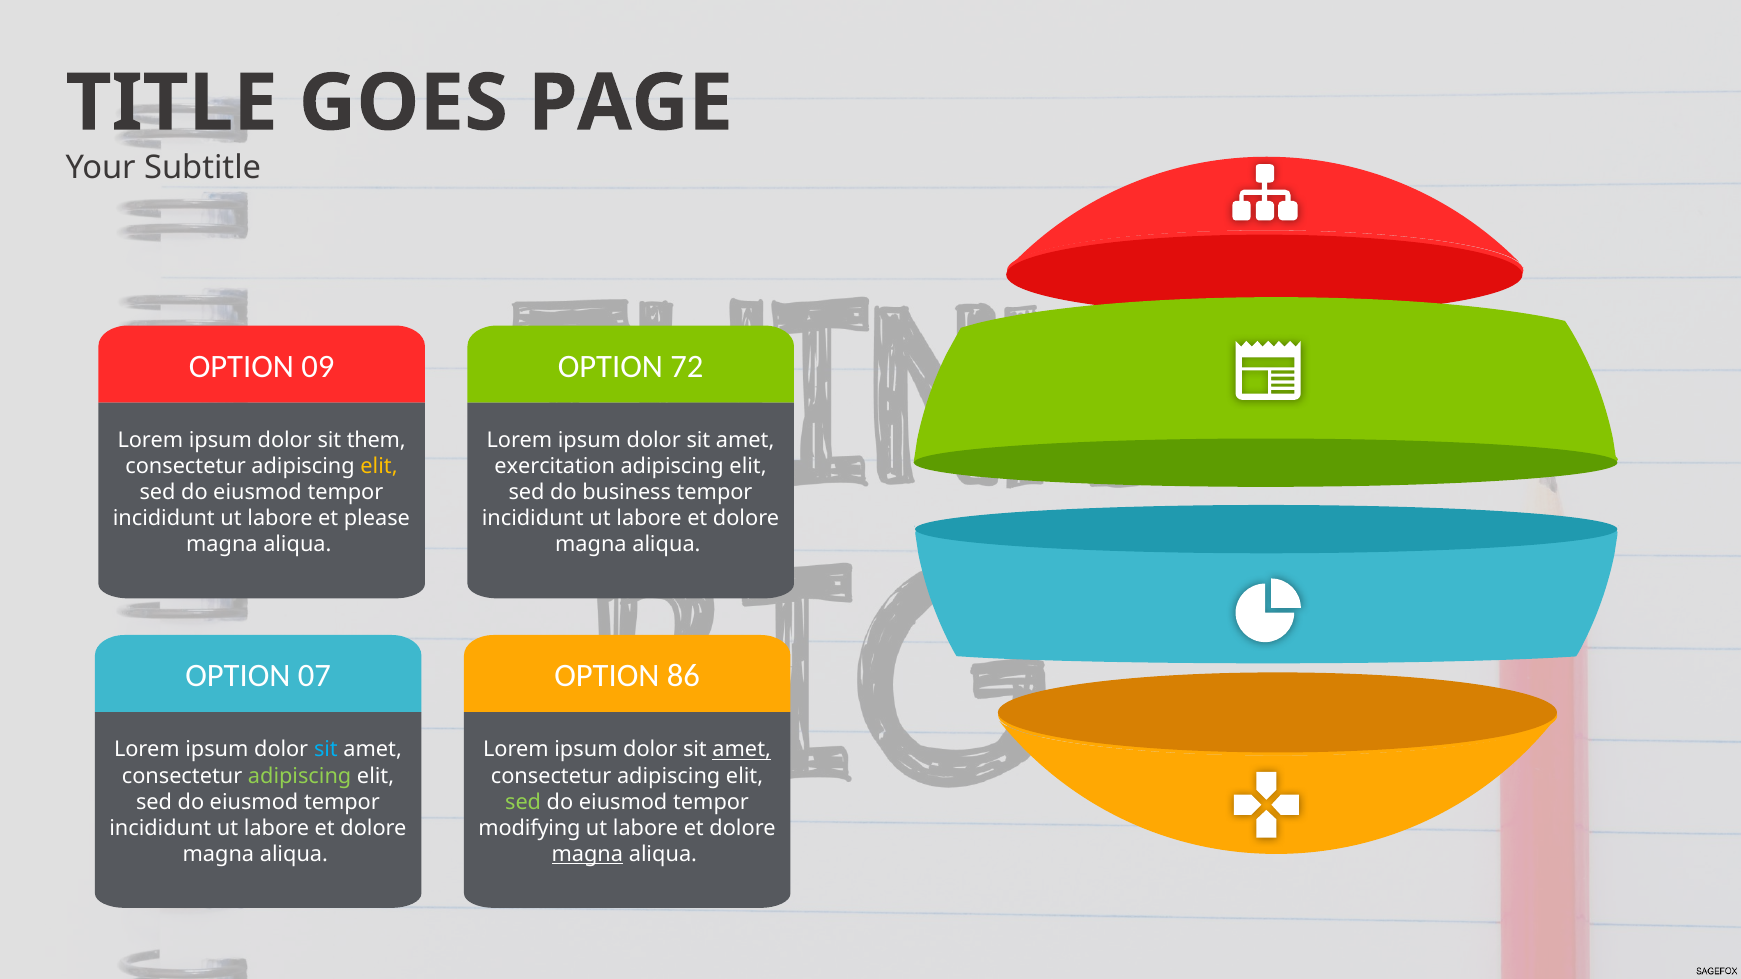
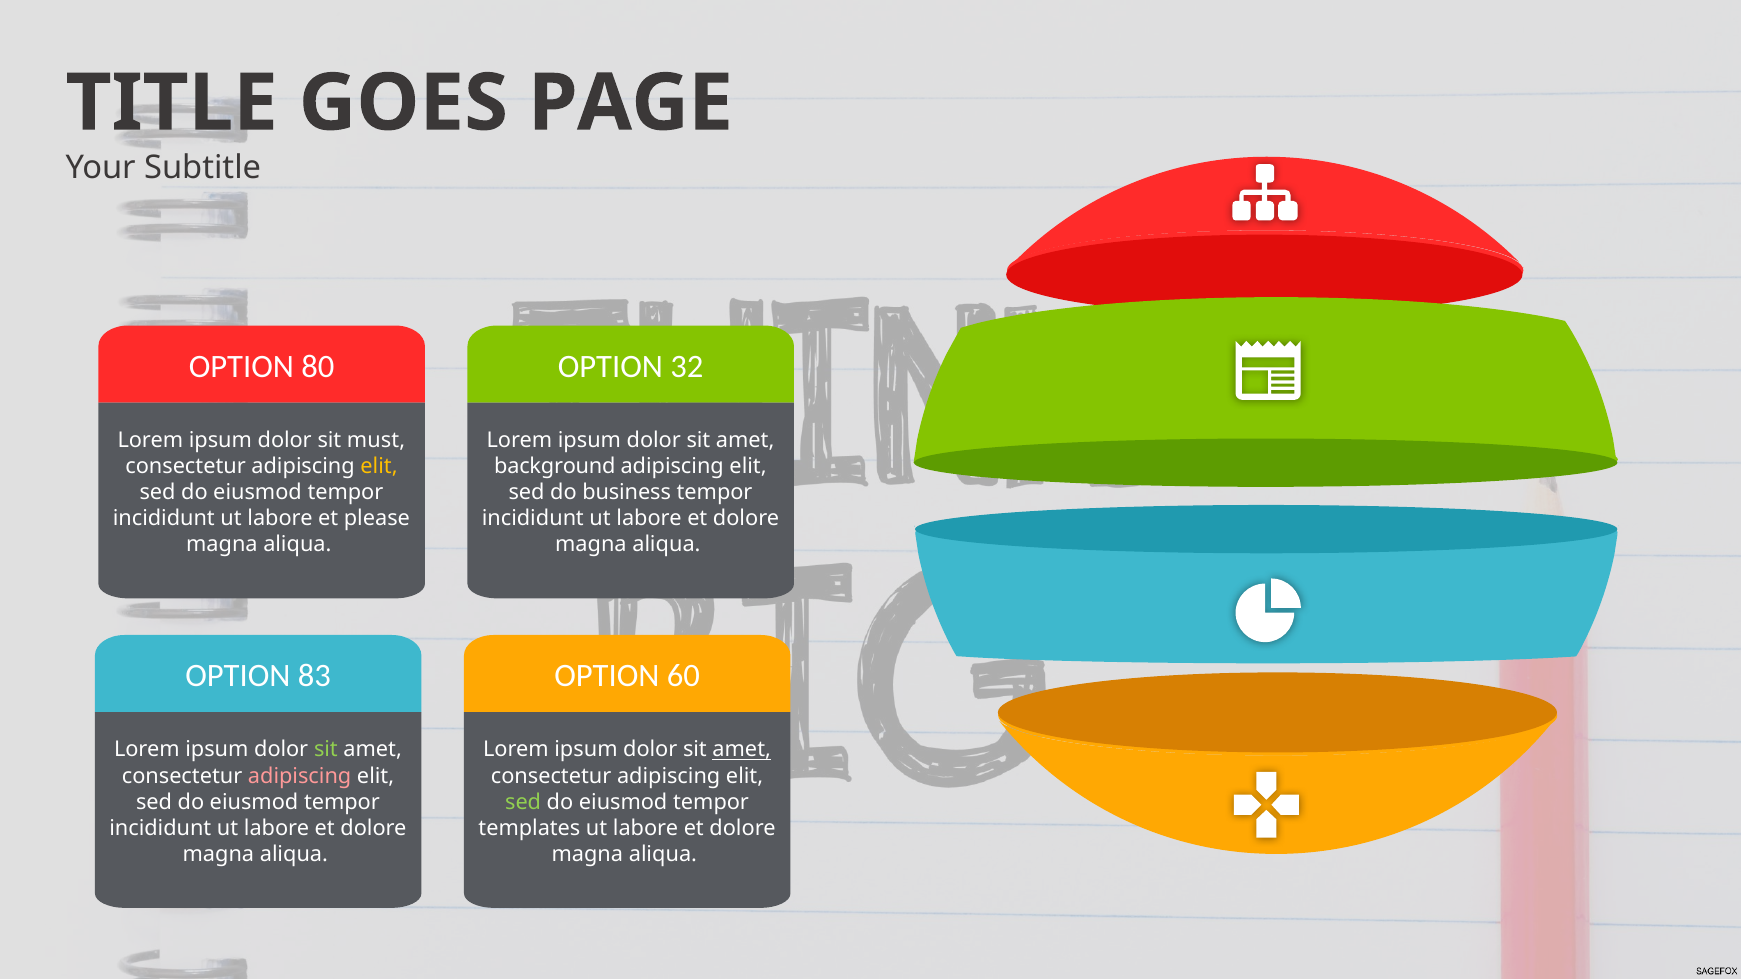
09: 09 -> 80
72: 72 -> 32
them: them -> must
exercitation: exercitation -> background
07: 07 -> 83
86: 86 -> 60
sit at (326, 750) colour: light blue -> light green
adipiscing at (300, 776) colour: light green -> pink
modifying: modifying -> templates
magna at (587, 855) underline: present -> none
